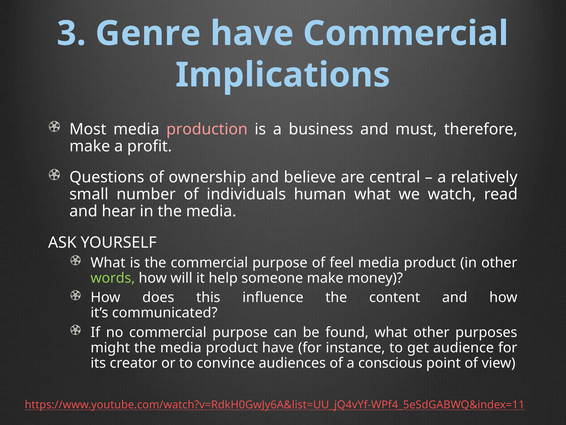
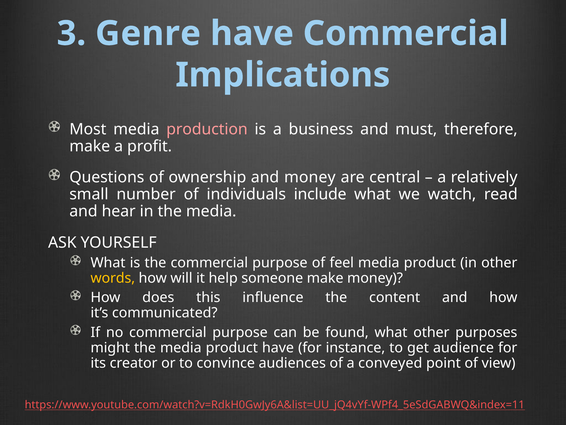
and believe: believe -> money
human: human -> include
words colour: light green -> yellow
conscious: conscious -> conveyed
